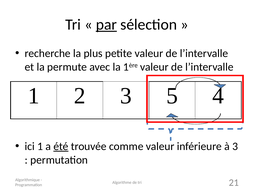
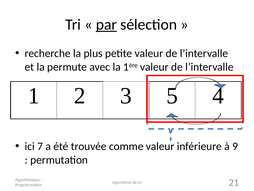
ici 1: 1 -> 7
été underline: present -> none
à 3: 3 -> 9
